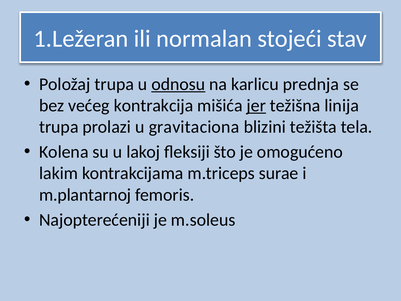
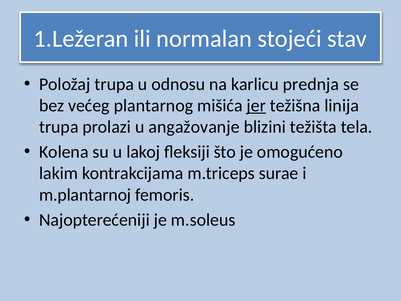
odnosu underline: present -> none
kontrakcija: kontrakcija -> plantarnog
gravitaciona: gravitaciona -> angažovanje
